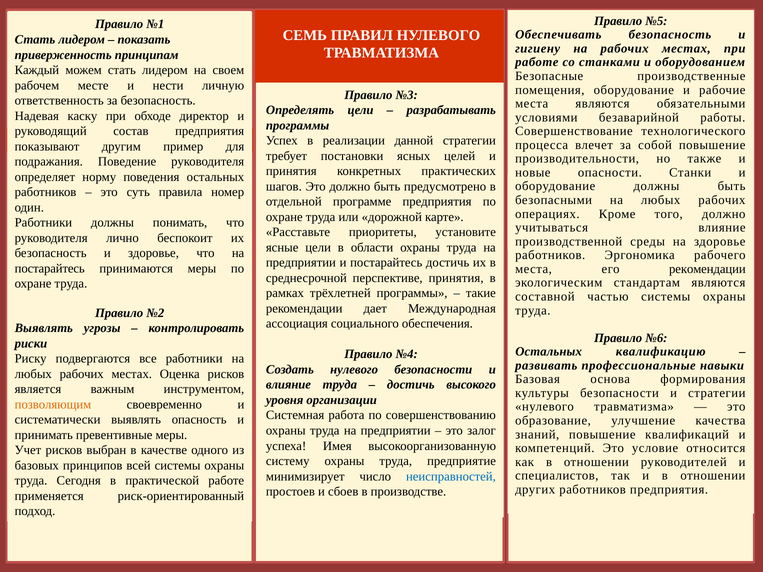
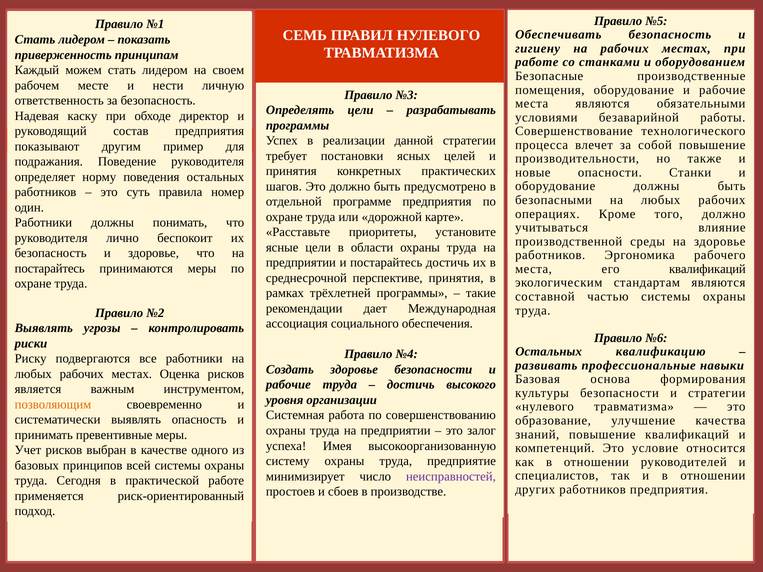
его рекомендации: рекомендации -> квалификаций
Создать нулевого: нулевого -> здоровье
влияние at (288, 385): влияние -> рабочие
неисправностей colour: blue -> purple
